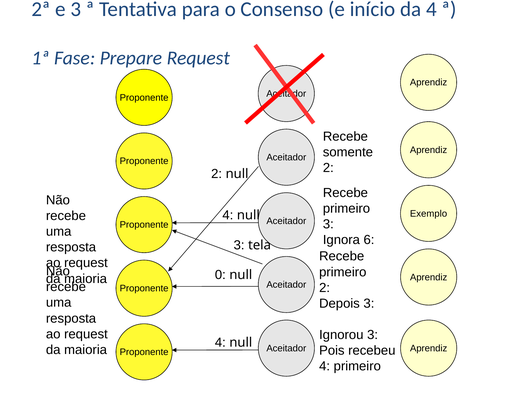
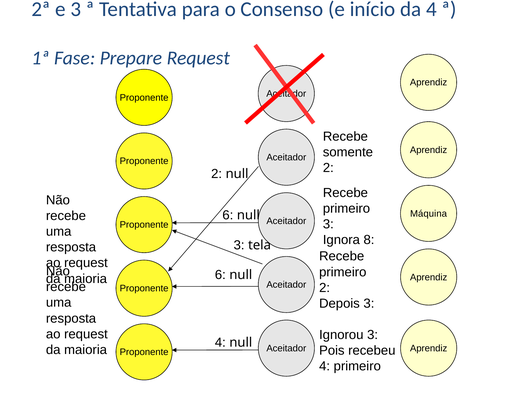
4 at (228, 215): 4 -> 6
Exemplo: Exemplo -> Máquina
6: 6 -> 8
0 at (220, 275): 0 -> 6
